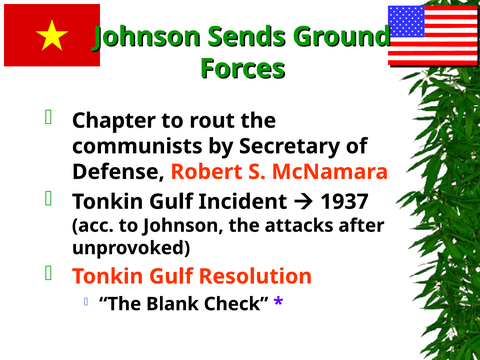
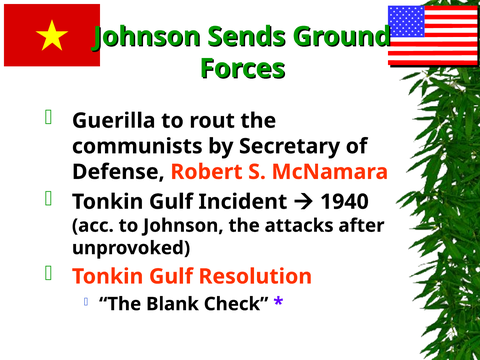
Chapter: Chapter -> Guerilla
1937: 1937 -> 1940
